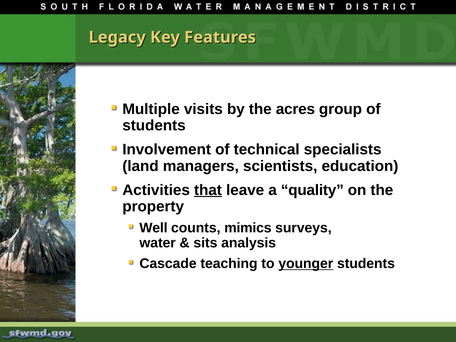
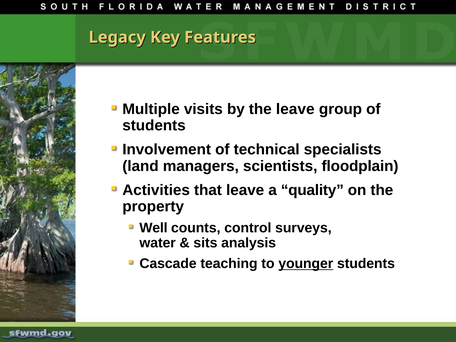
the acres: acres -> leave
education: education -> floodplain
that underline: present -> none
mimics: mimics -> control
